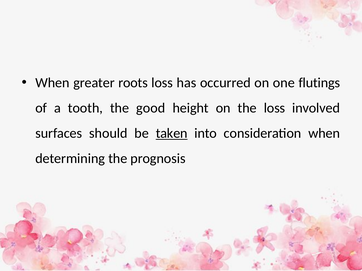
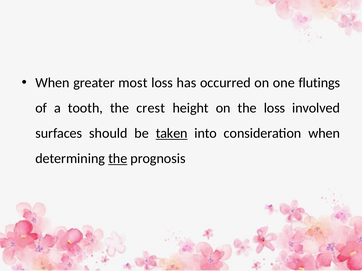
roots: roots -> most
good: good -> crest
the at (118, 159) underline: none -> present
